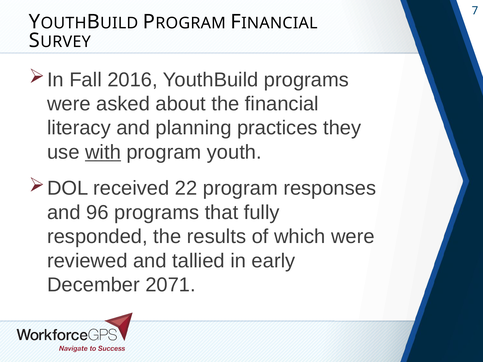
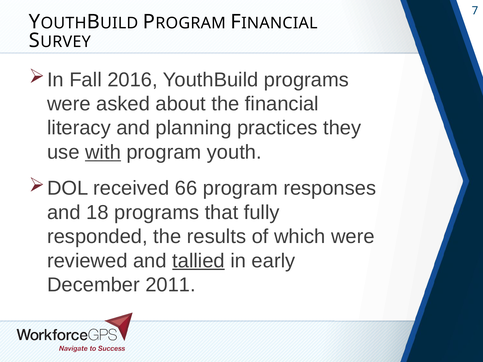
22: 22 -> 66
96: 96 -> 18
tallied underline: none -> present
2071: 2071 -> 2011
